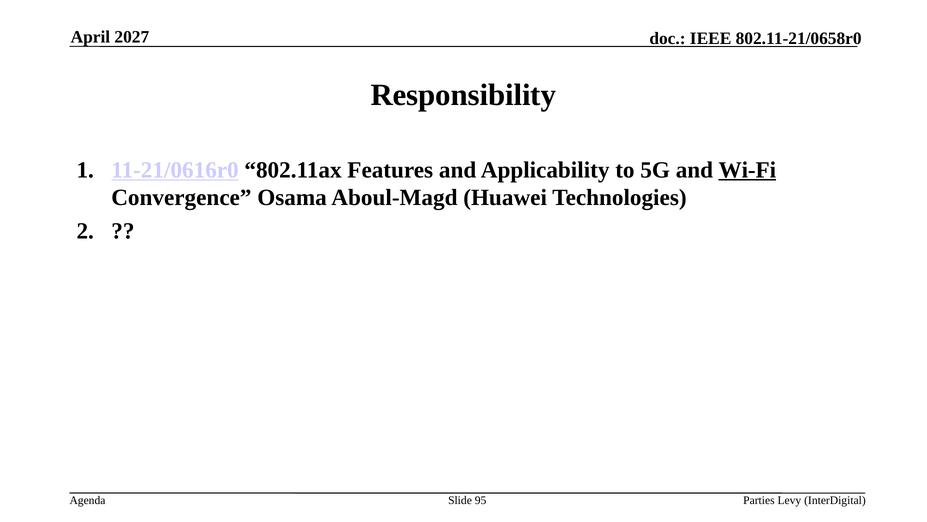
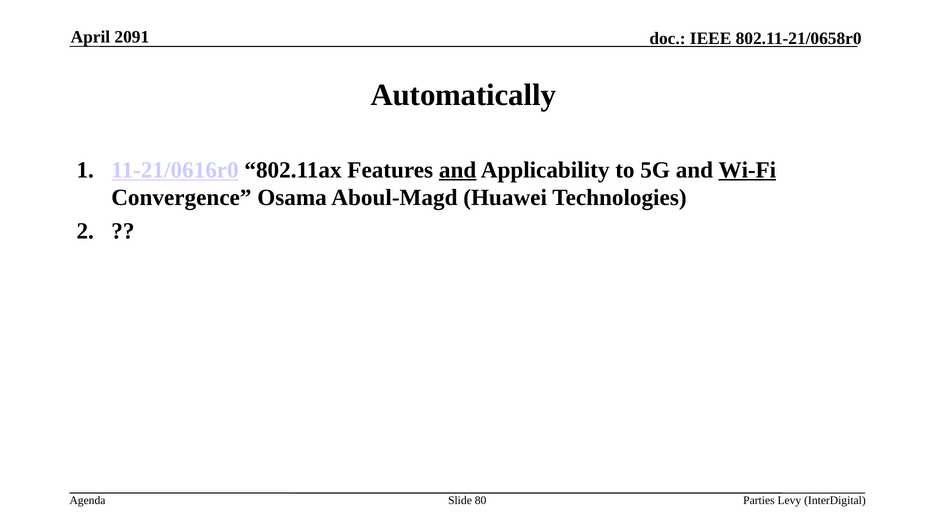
2027: 2027 -> 2091
Responsibility: Responsibility -> Automatically
and at (458, 170) underline: none -> present
95: 95 -> 80
